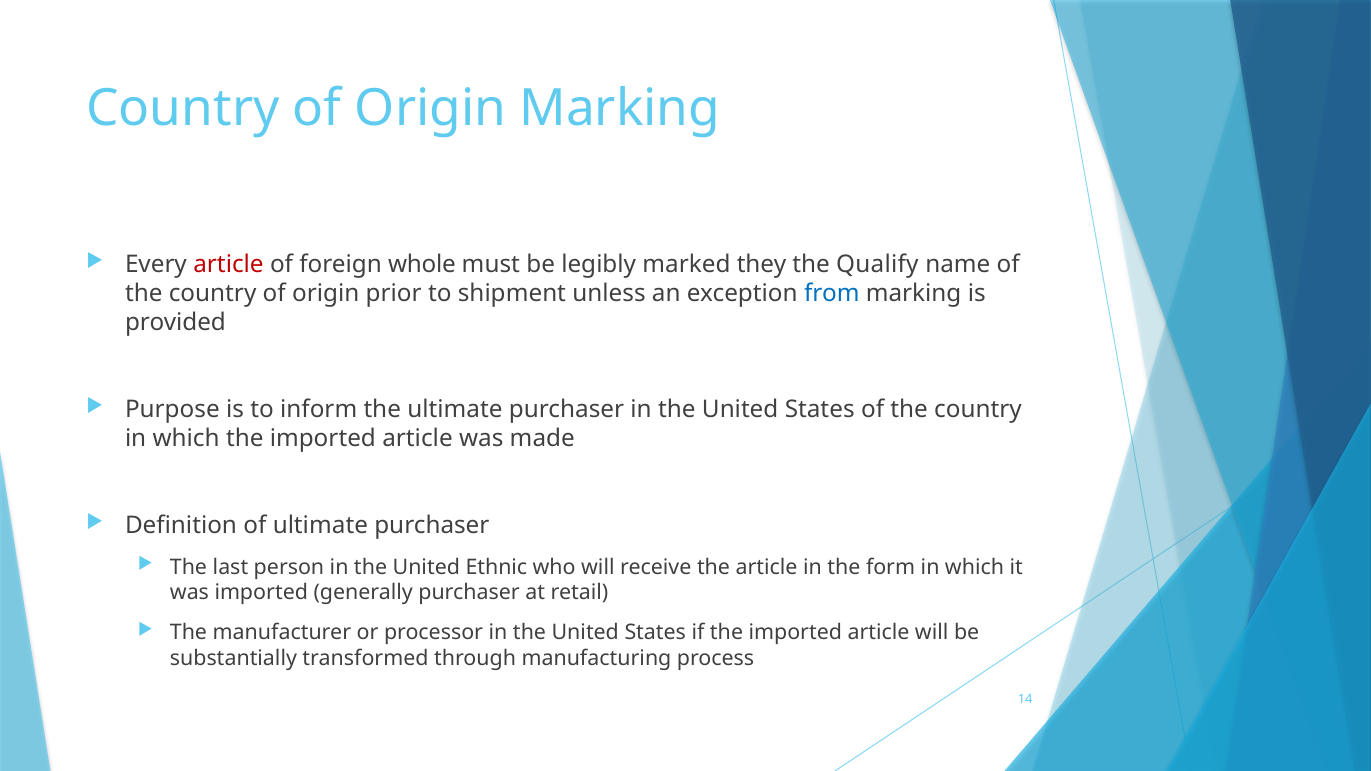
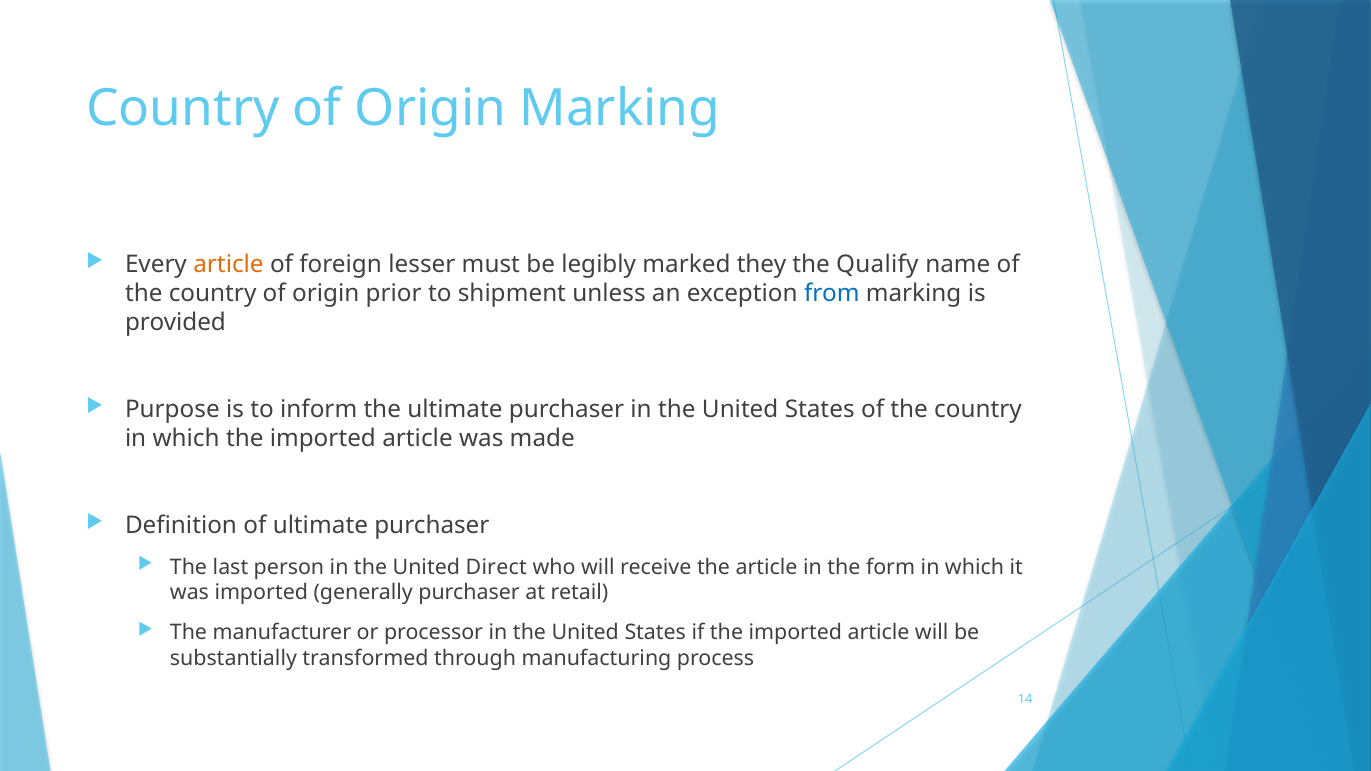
article at (228, 264) colour: red -> orange
whole: whole -> lesser
Ethnic: Ethnic -> Direct
